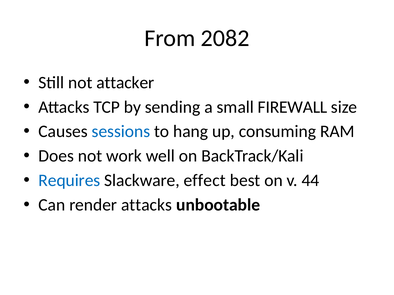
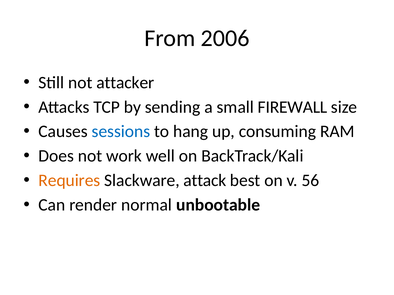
2082: 2082 -> 2006
Requires colour: blue -> orange
effect: effect -> attack
44: 44 -> 56
render attacks: attacks -> normal
